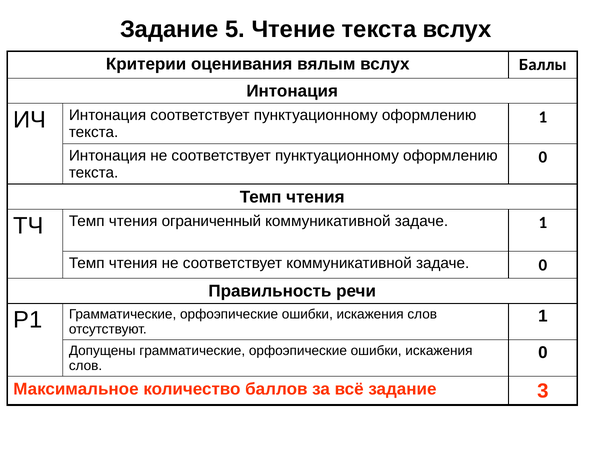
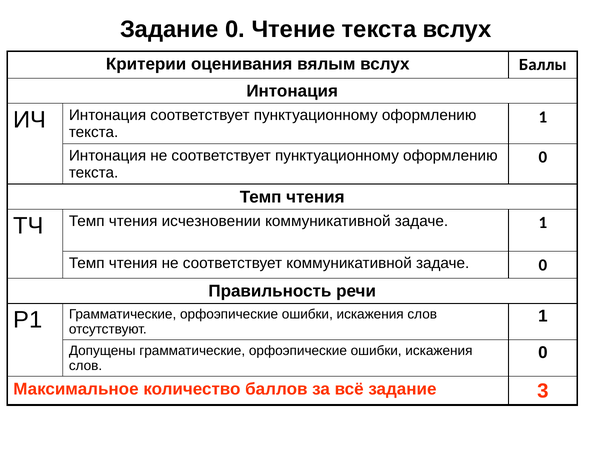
Задание 5: 5 -> 0
ограниченный: ограниченный -> исчезновении
